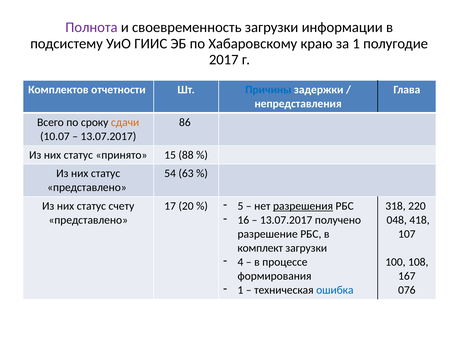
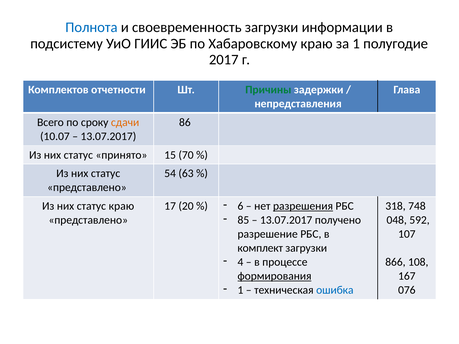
Полнота colour: purple -> blue
Причины colour: blue -> green
88: 88 -> 70
статус счету: счету -> краю
5: 5 -> 6
220: 220 -> 748
16: 16 -> 85
418: 418 -> 592
100: 100 -> 866
формирования underline: none -> present
